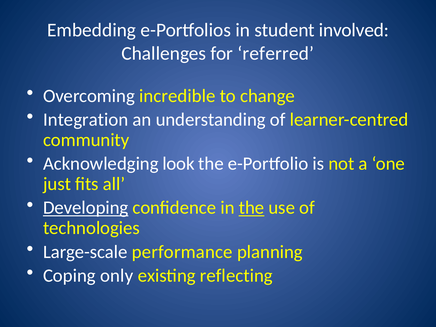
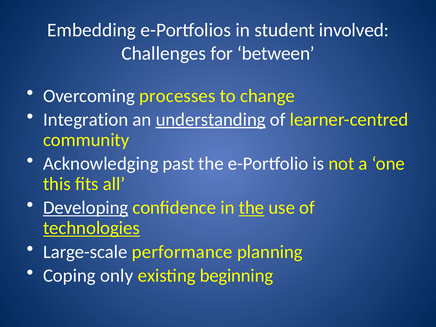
referred: referred -> between
incredible: incredible -> processes
understanding underline: none -> present
look: look -> past
just: just -> this
technologies underline: none -> present
reflecting: reflecting -> beginning
